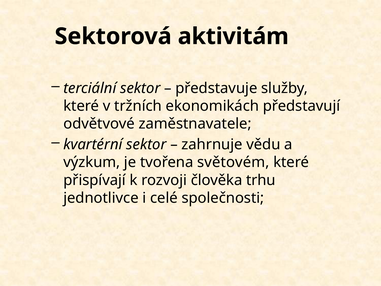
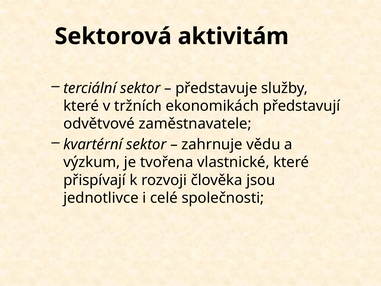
světovém: světovém -> vlastnické
trhu: trhu -> jsou
